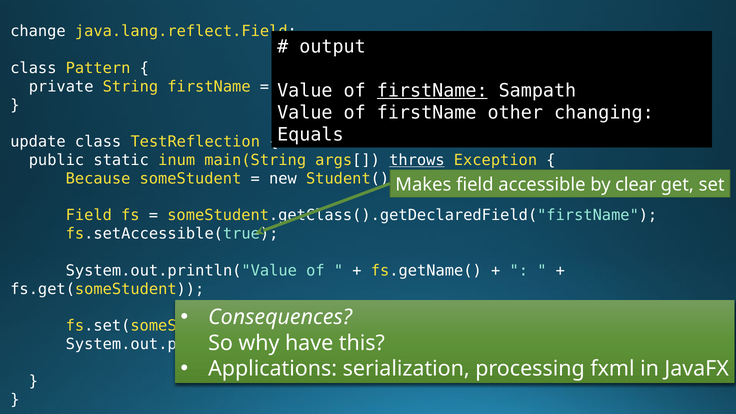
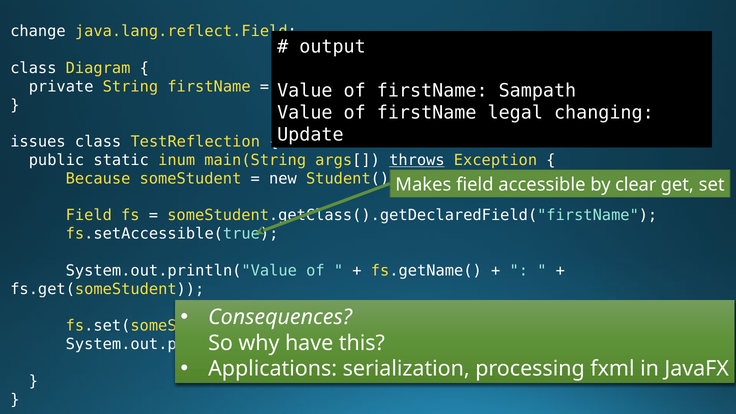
Pattern: Pattern -> Diagram
firstName at (432, 91) underline: present -> none
other: other -> legal
Equals: Equals -> Update
update: update -> issues
